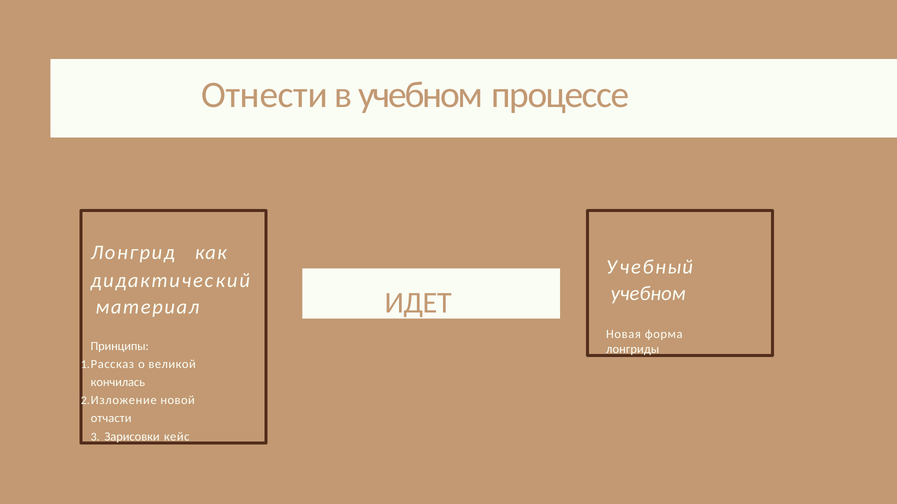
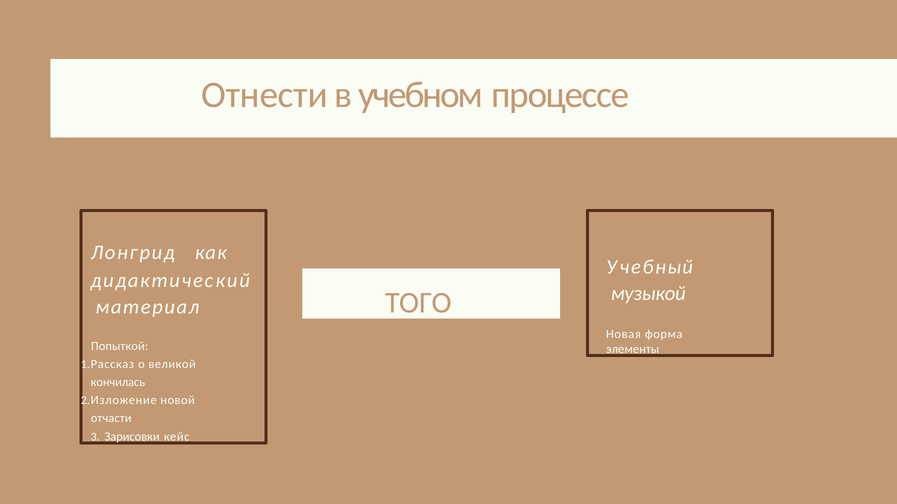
учебном at (648, 294): учебном -> музыкой
ИДЕТ: ИДЕТ -> ТОГО
Принципы: Принципы -> Попыткой
лонгриды: лонгриды -> элементы
